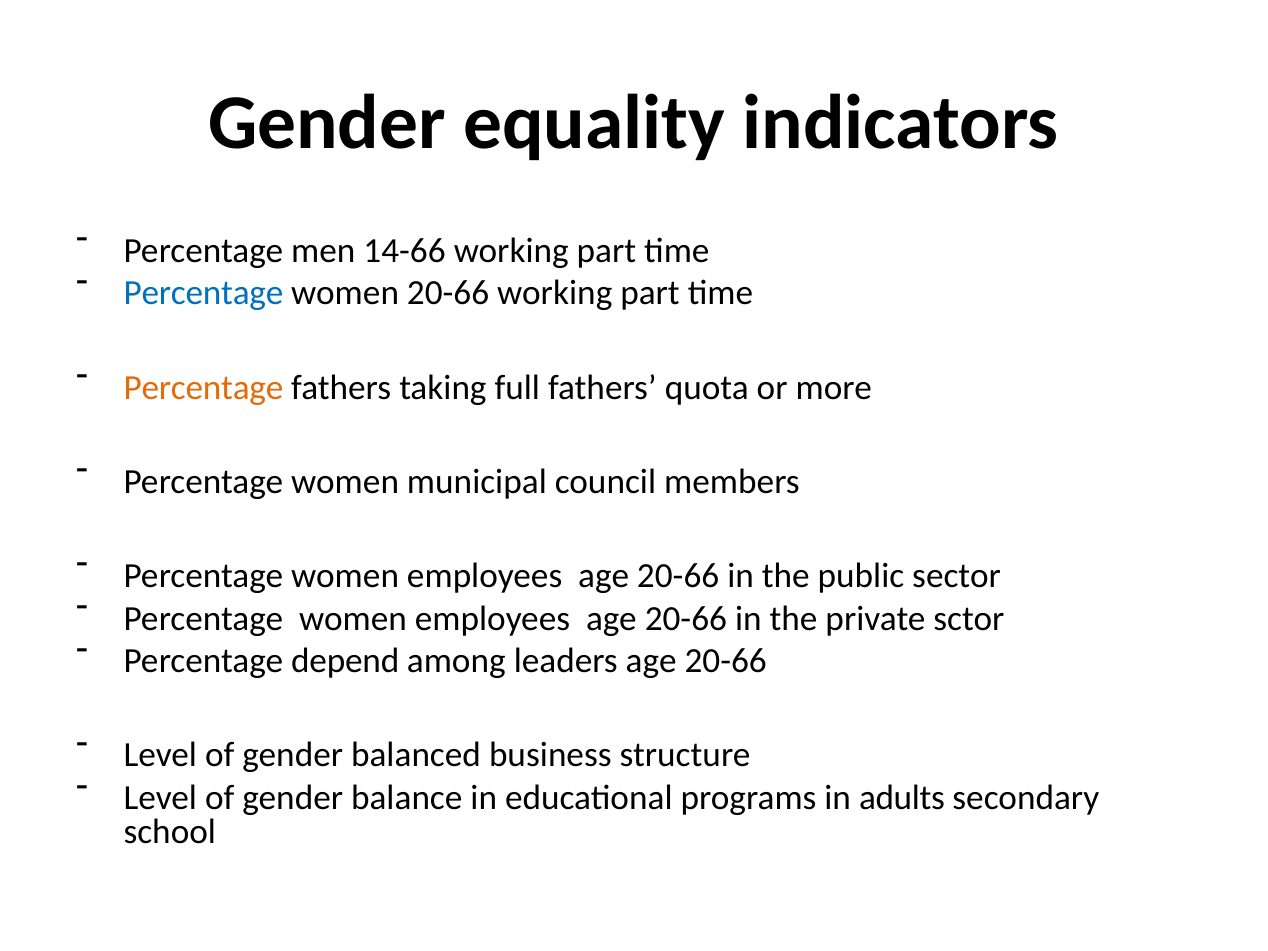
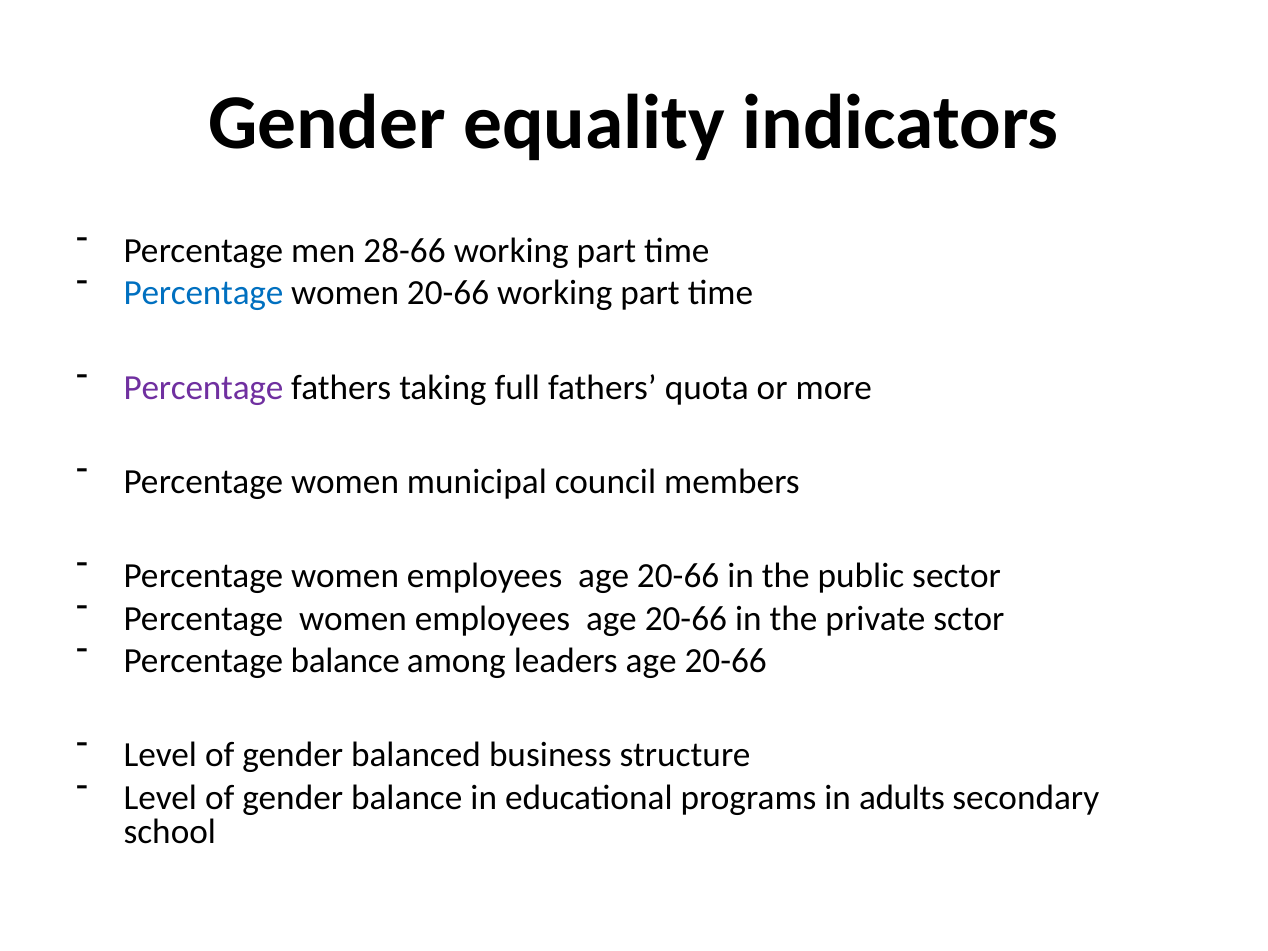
14-66: 14-66 -> 28-66
Percentage at (204, 387) colour: orange -> purple
Percentage depend: depend -> balance
